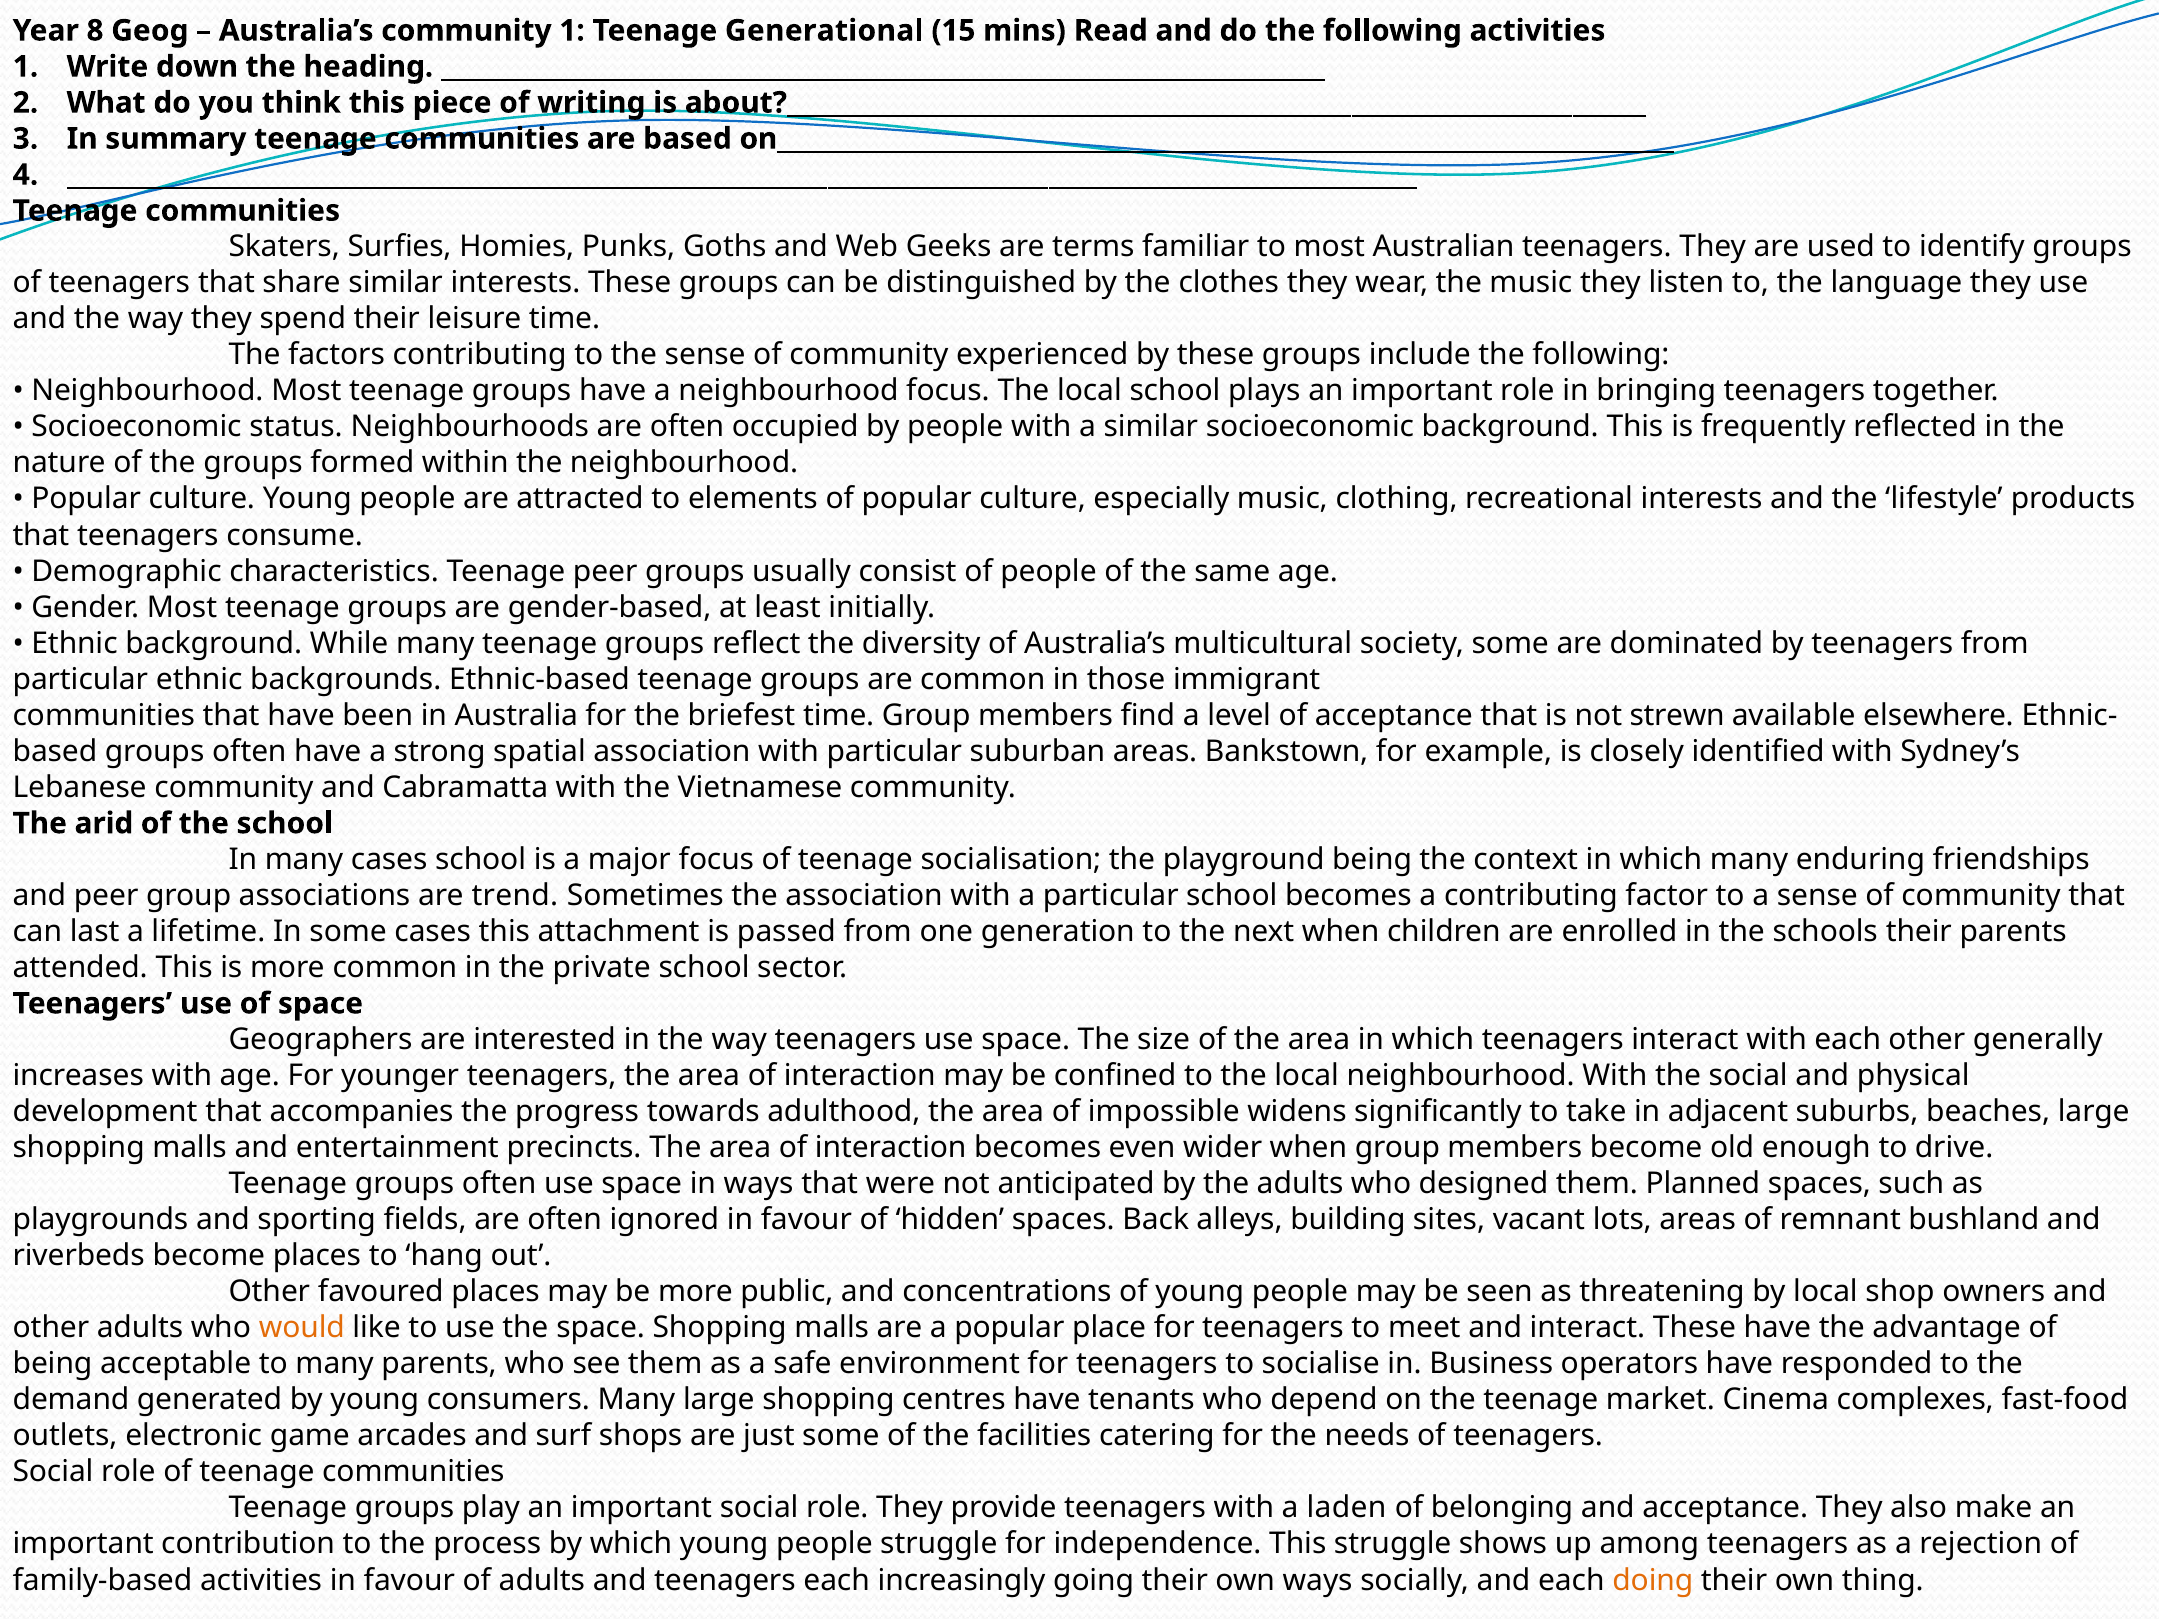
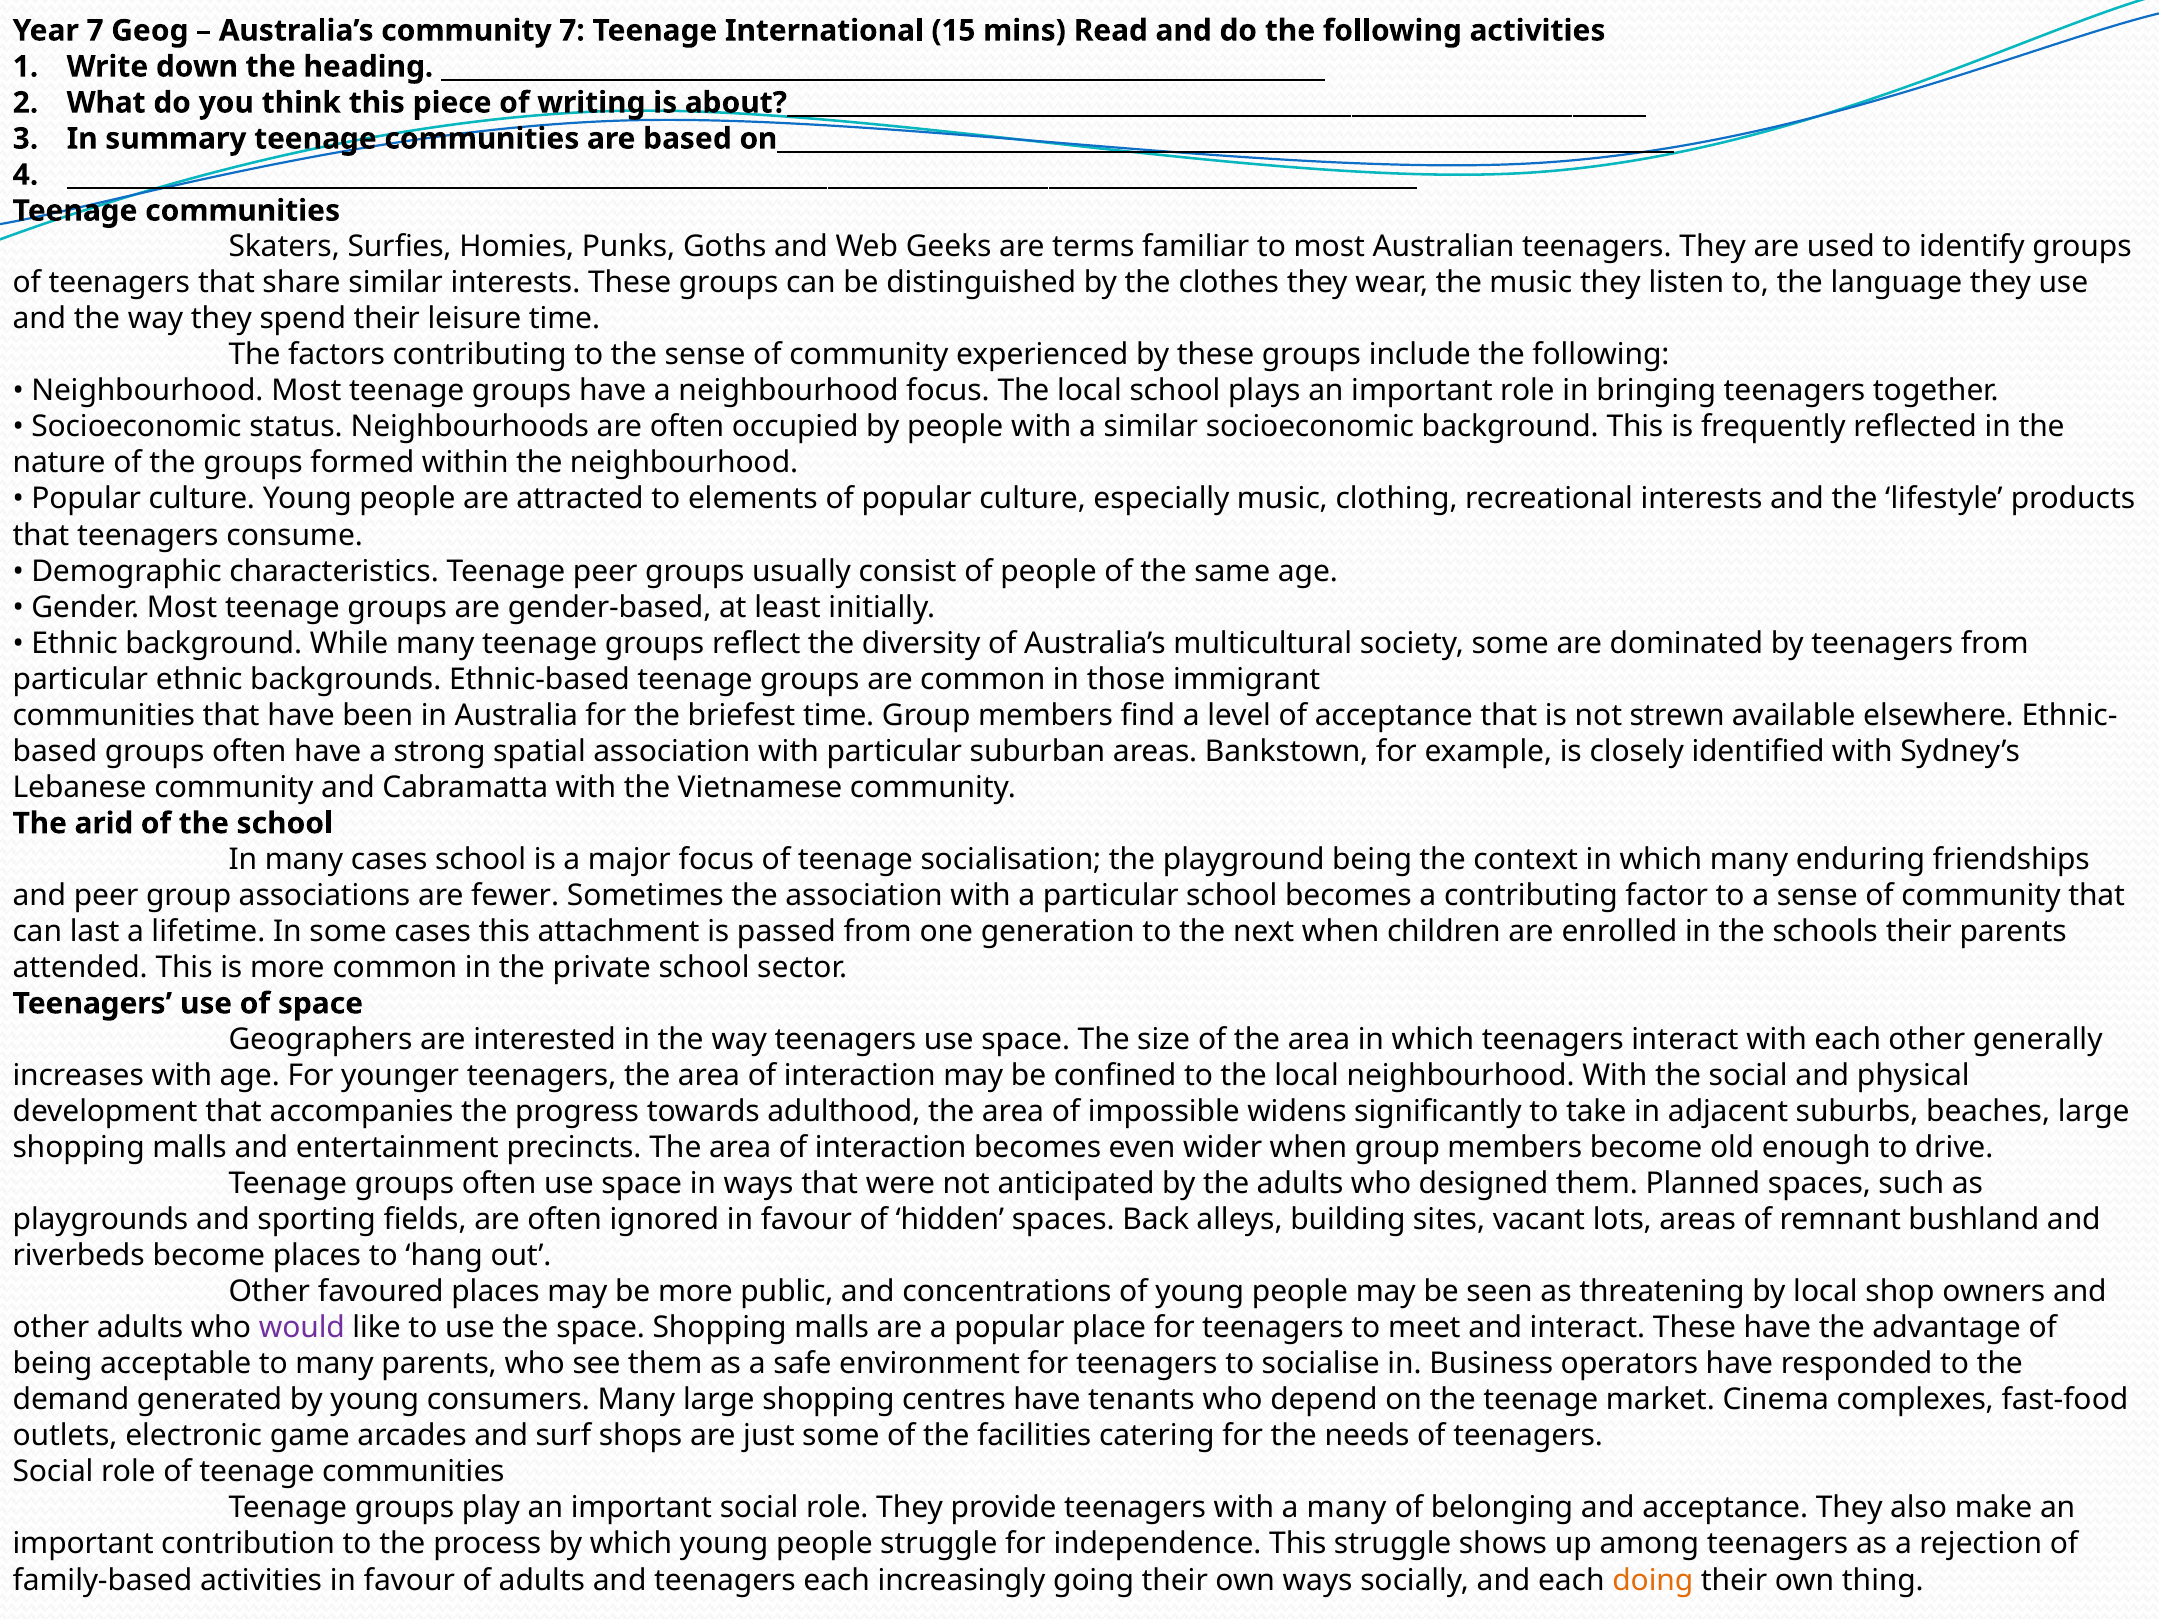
Year 8: 8 -> 7
community 1: 1 -> 7
Generational: Generational -> International
trend: trend -> fewer
would colour: orange -> purple
a laden: laden -> many
